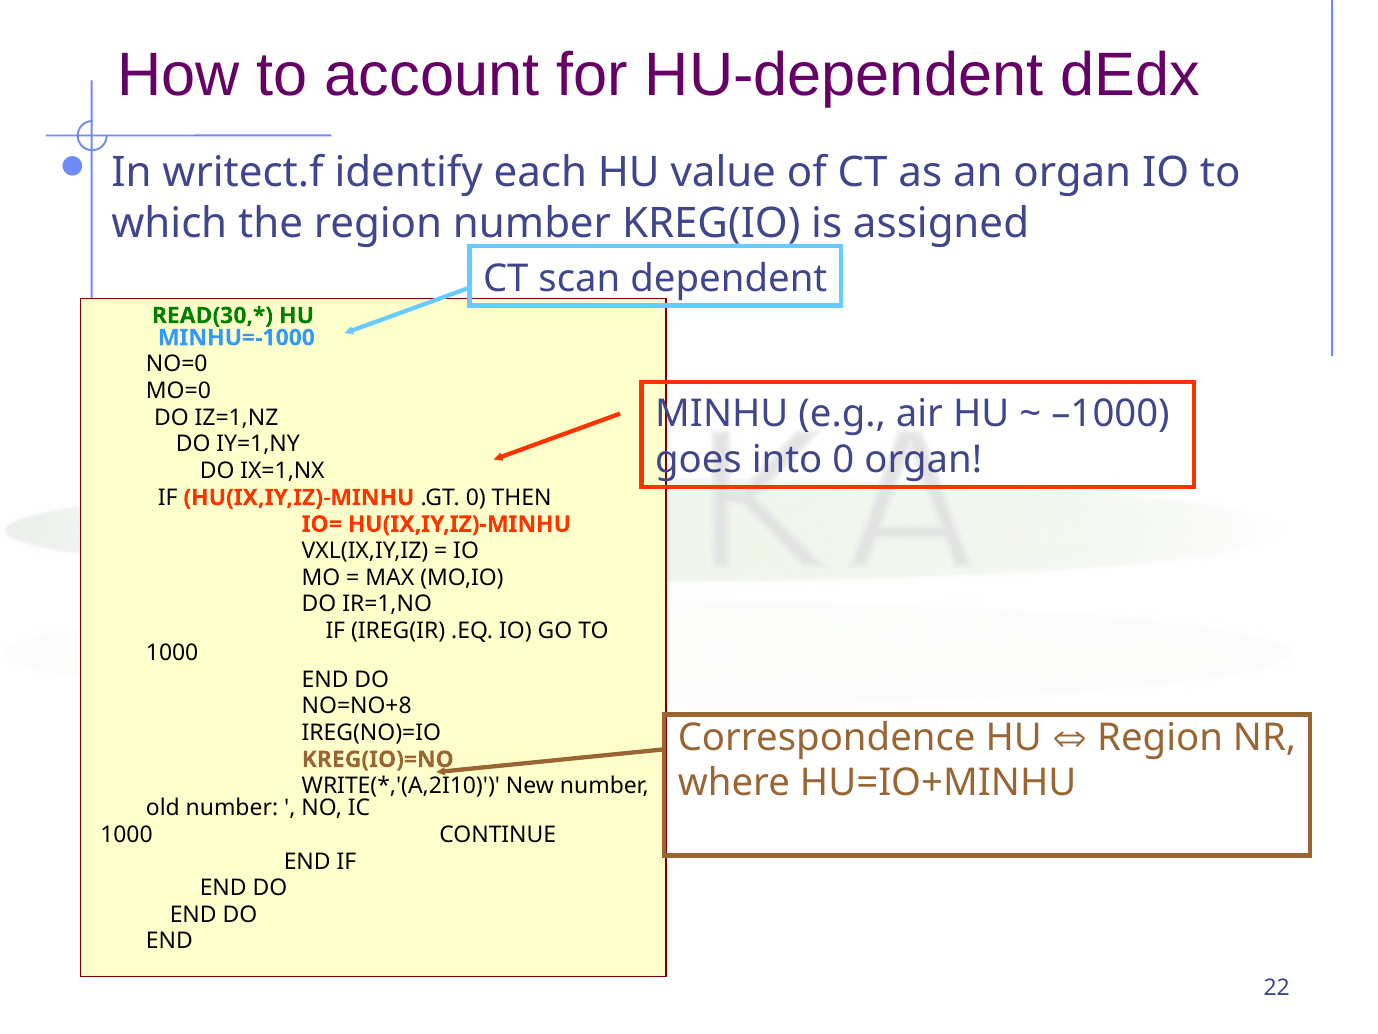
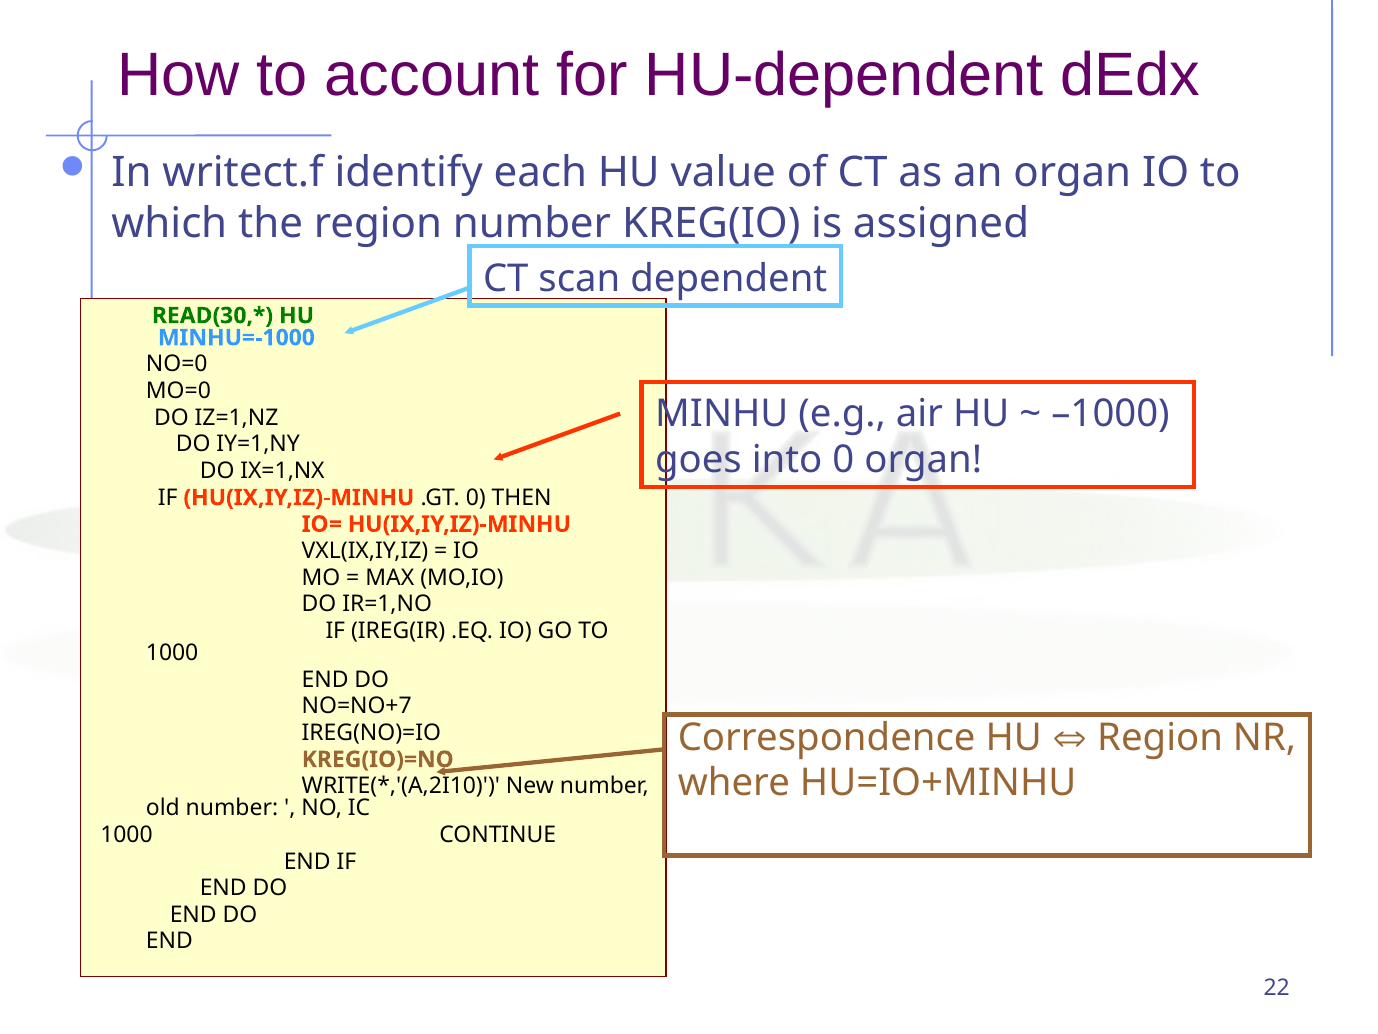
NO=NO+8: NO=NO+8 -> NO=NO+7
